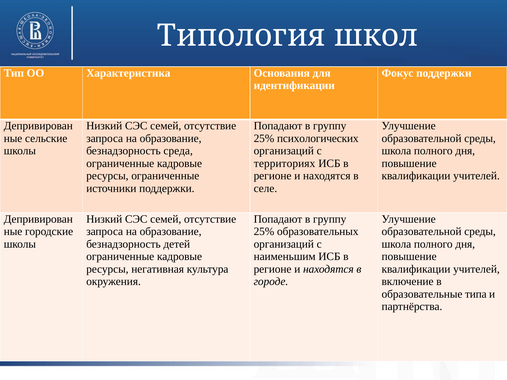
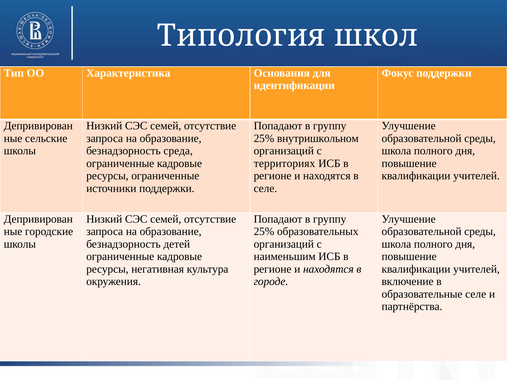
психологических: психологических -> внутришкольном
образовательные типа: типа -> селе
